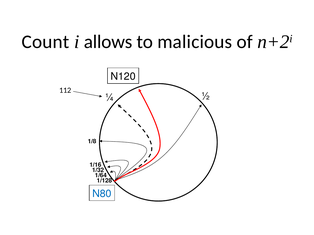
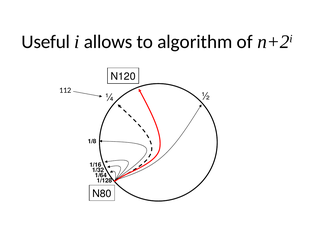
Count: Count -> Useful
malicious: malicious -> algorithm
N80 colour: blue -> black
